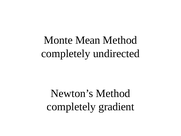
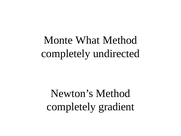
Mean: Mean -> What
